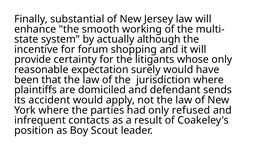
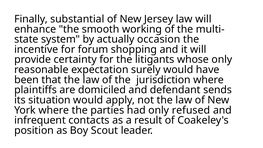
although: although -> occasion
accident: accident -> situation
